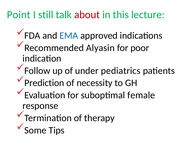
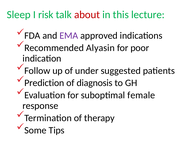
Point: Point -> Sleep
still: still -> risk
EMA colour: blue -> purple
pediatrics: pediatrics -> suggested
necessity: necessity -> diagnosis
